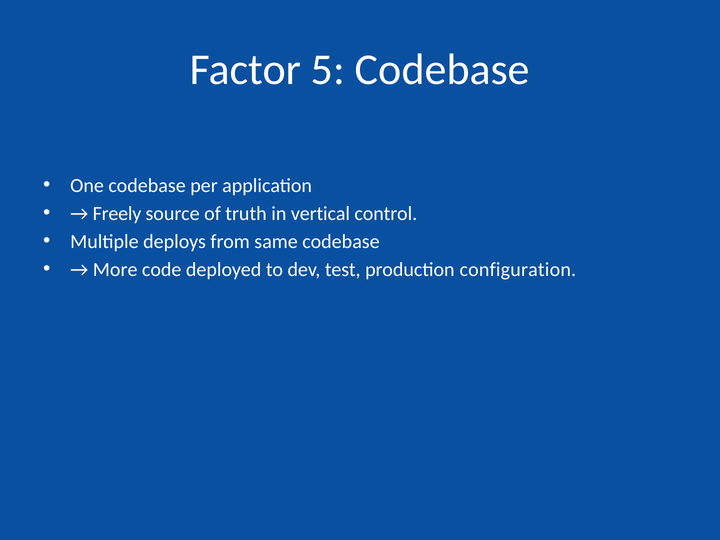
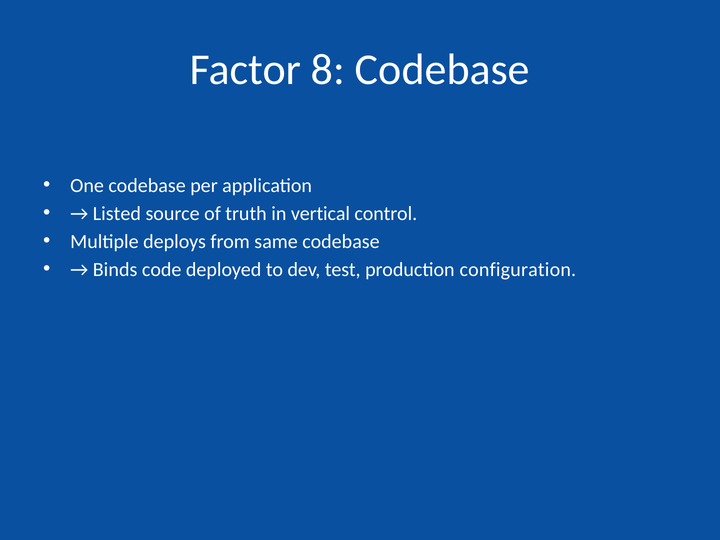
5: 5 -> 8
Freely: Freely -> Listed
More: More -> Binds
